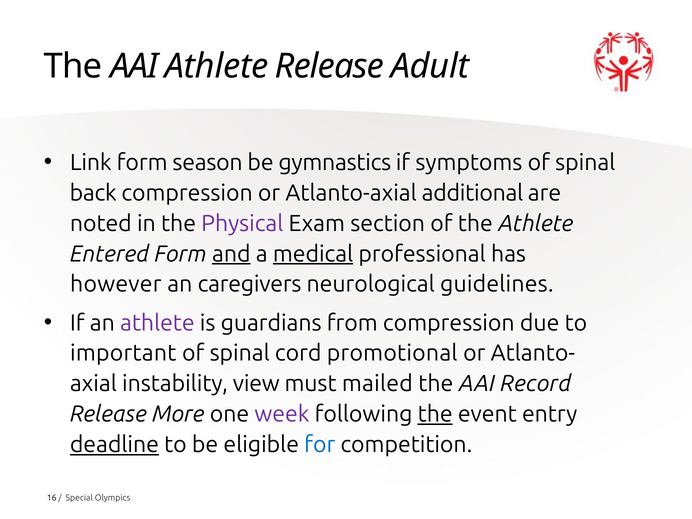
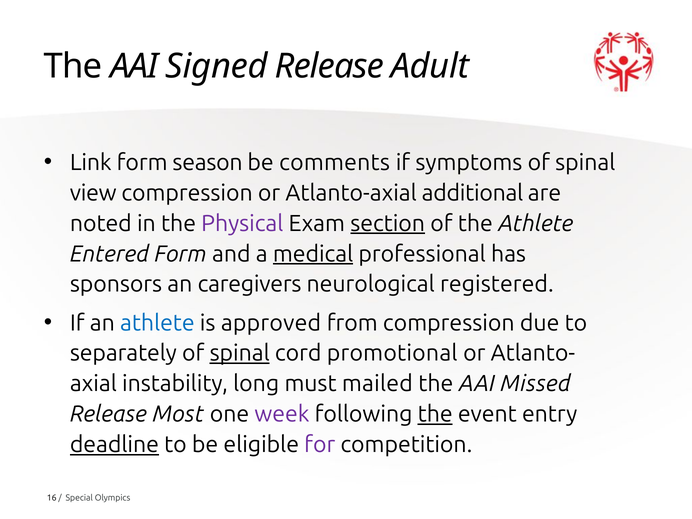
AAI Athlete: Athlete -> Signed
gymnastics: gymnastics -> comments
back: back -> view
section underline: none -> present
and underline: present -> none
however: however -> sponsors
guidelines: guidelines -> registered
athlete at (157, 323) colour: purple -> blue
guardians: guardians -> approved
important: important -> separately
spinal at (240, 353) underline: none -> present
view: view -> long
Record: Record -> Missed
More: More -> Most
for colour: blue -> purple
